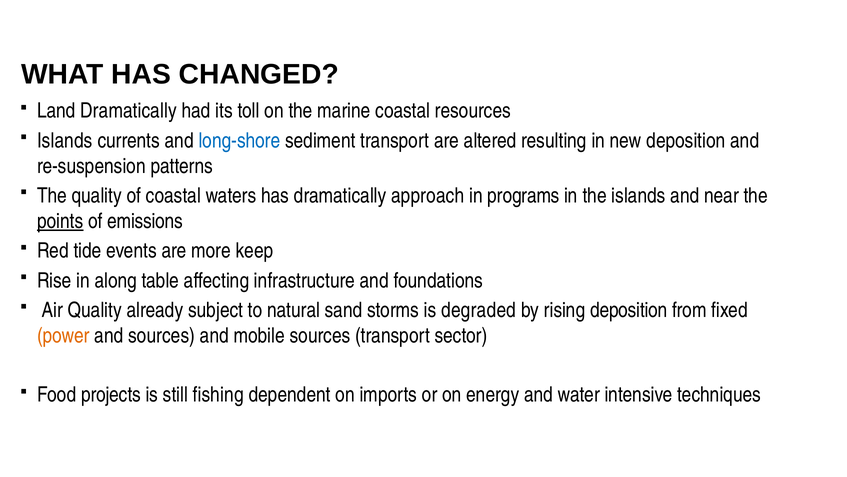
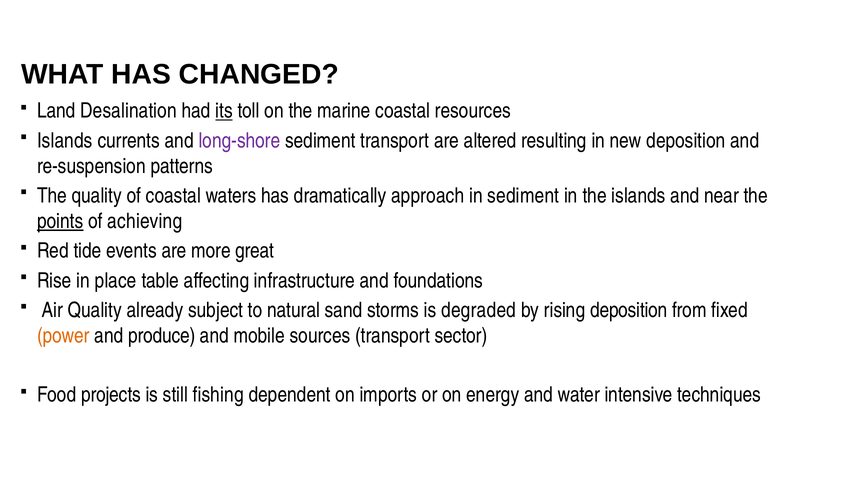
Land Dramatically: Dramatically -> Desalination
its underline: none -> present
long-shore colour: blue -> purple
in programs: programs -> sediment
emissions: emissions -> achieving
keep: keep -> great
along: along -> place
and sources: sources -> produce
